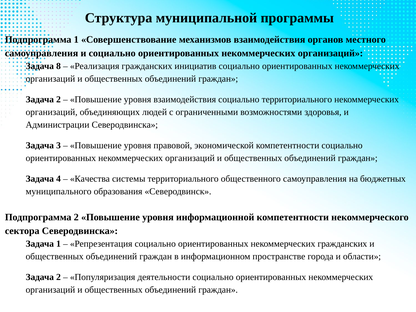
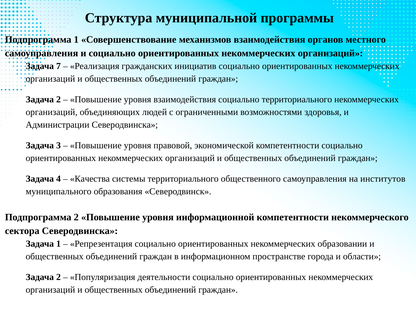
8: 8 -> 7
бюджетных: бюджетных -> институтов
некоммерческих гражданских: гражданских -> образовании
